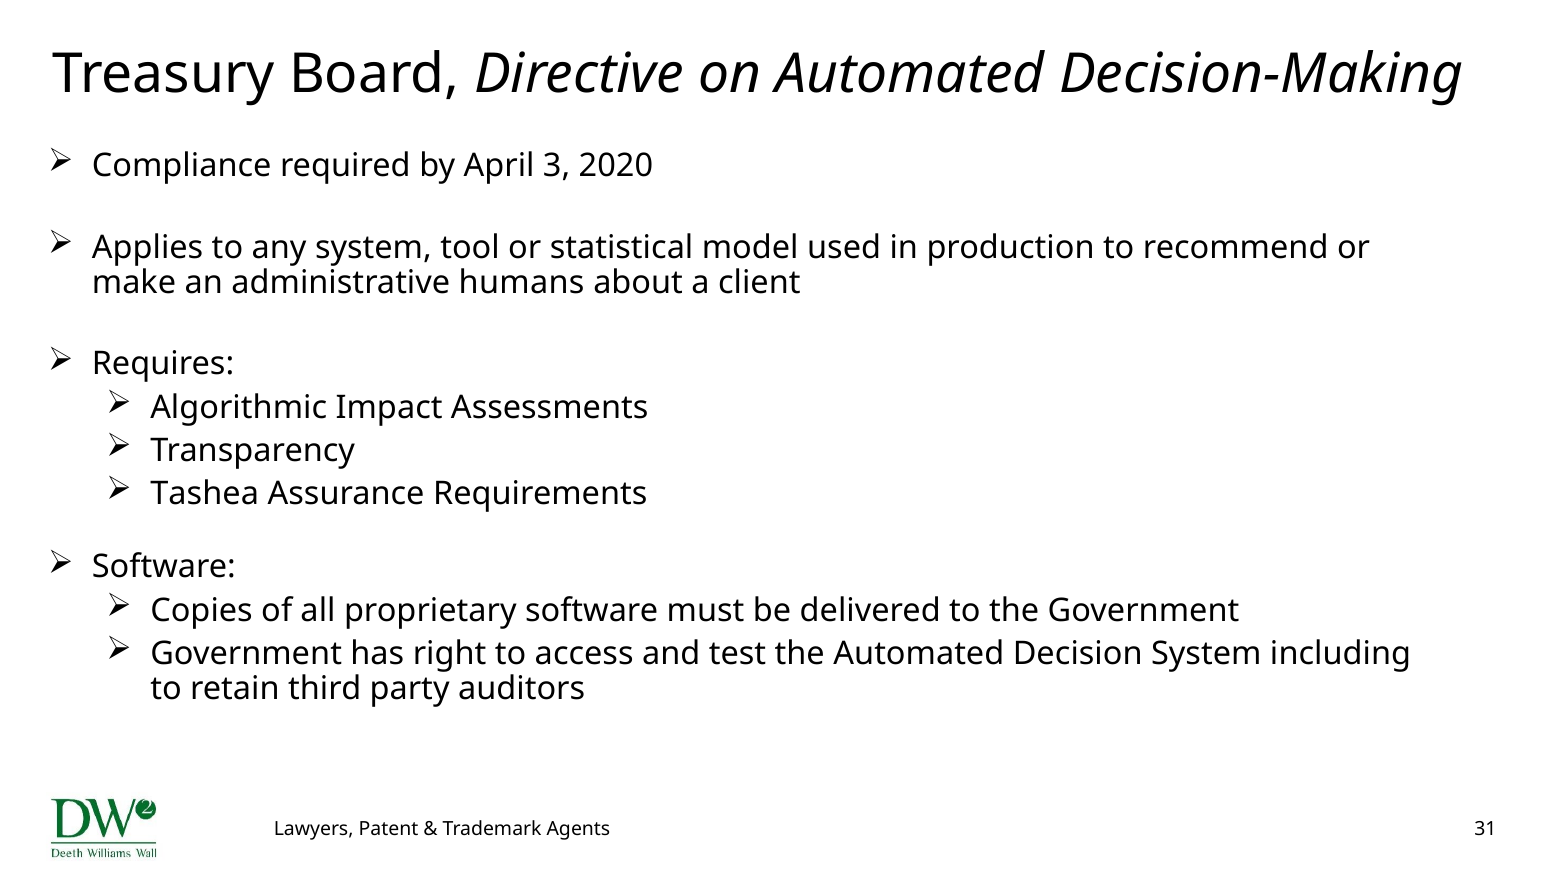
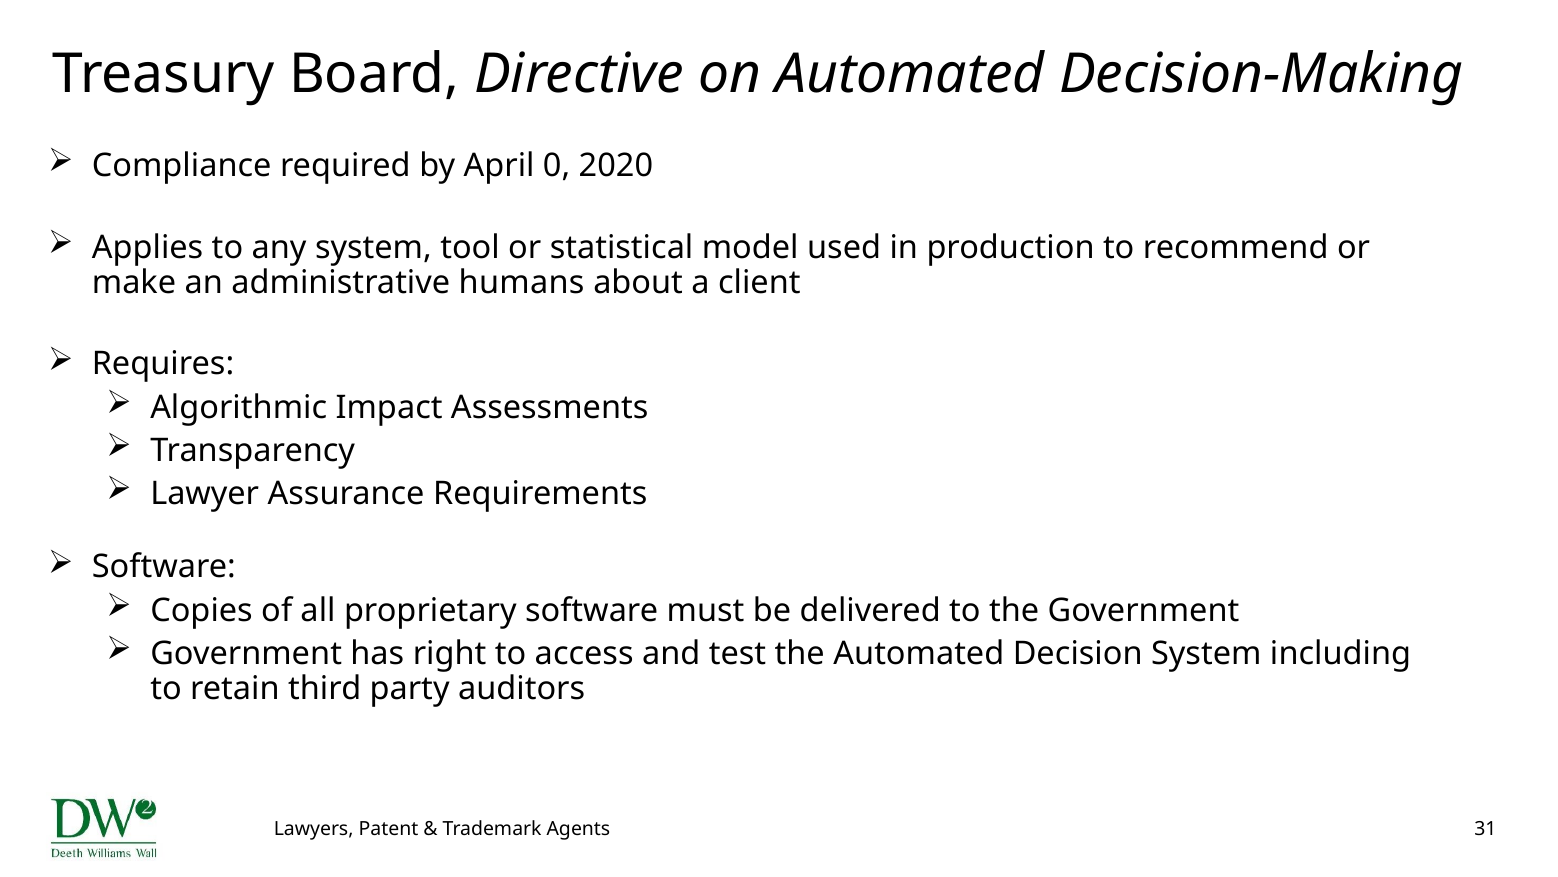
3: 3 -> 0
Tashea: Tashea -> Lawyer
